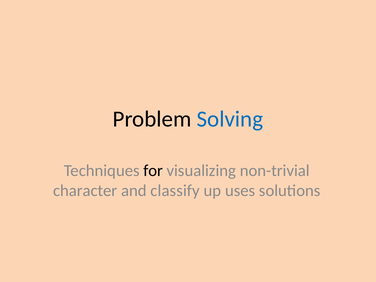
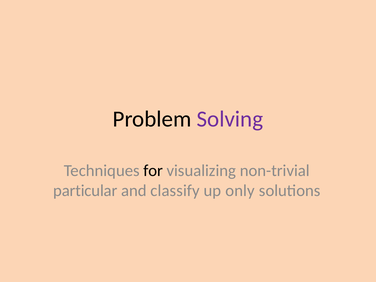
Solving colour: blue -> purple
character: character -> particular
uses: uses -> only
